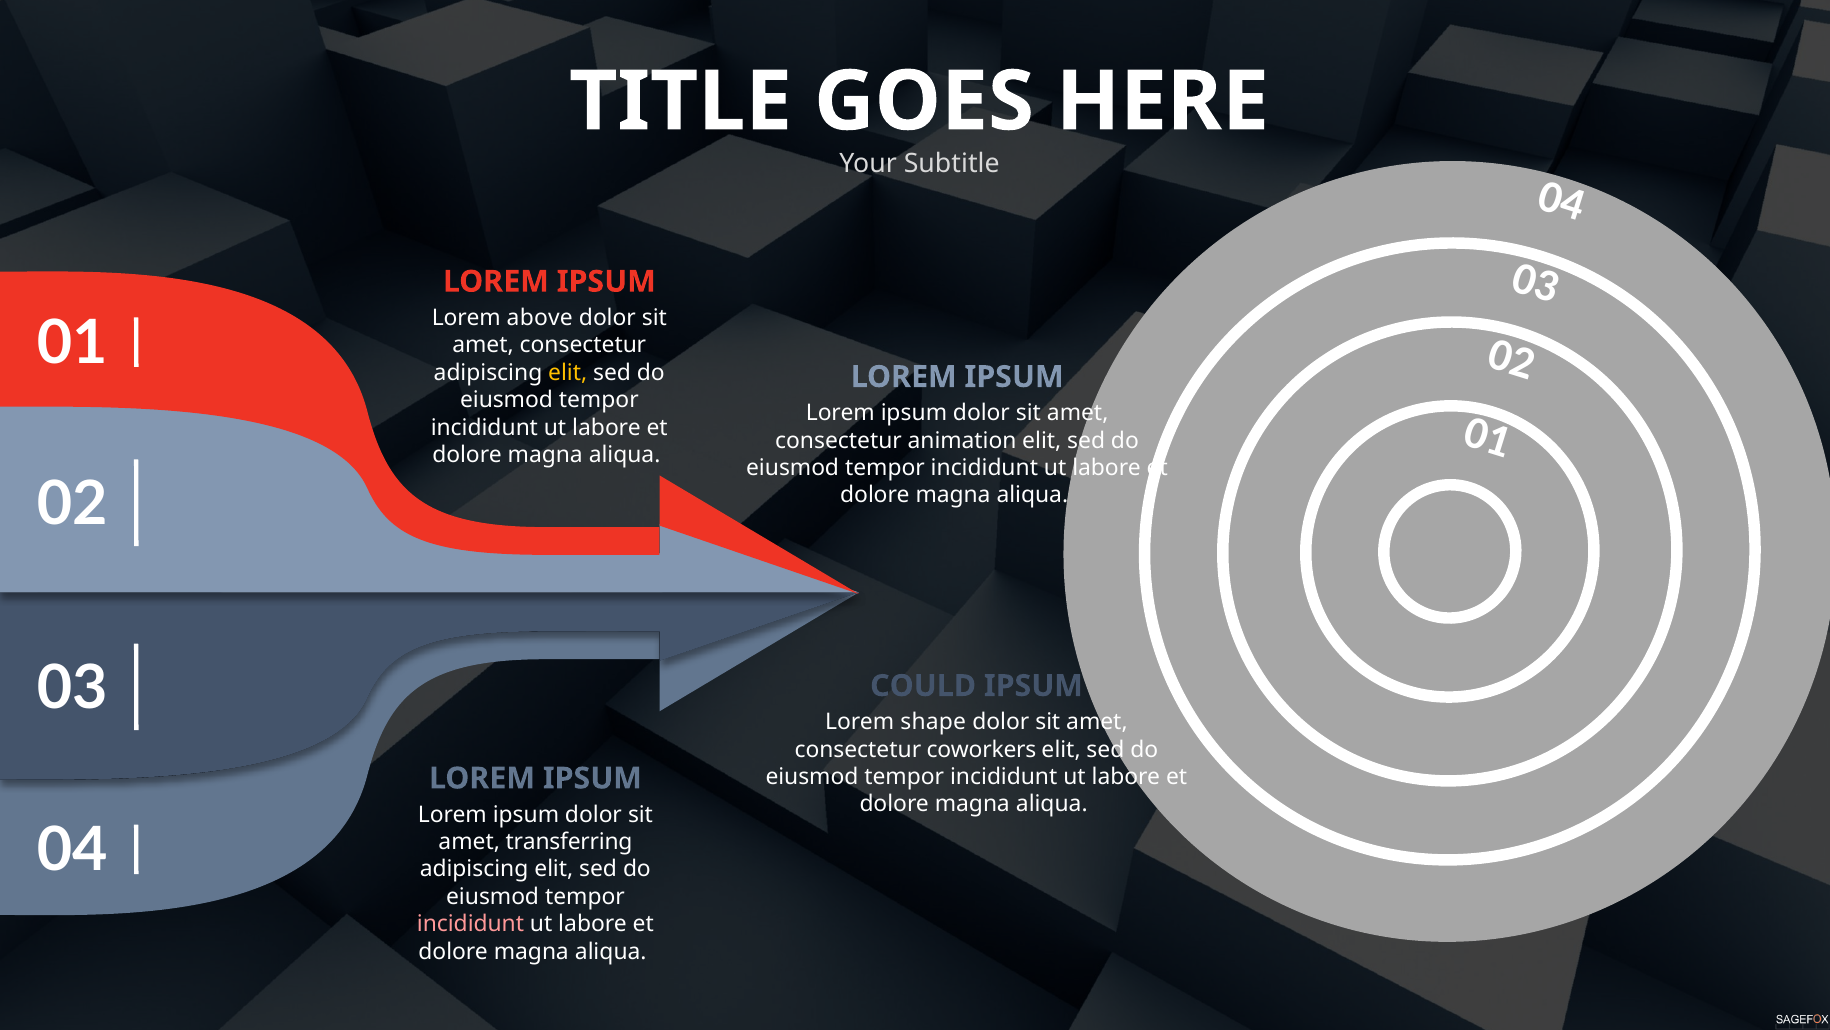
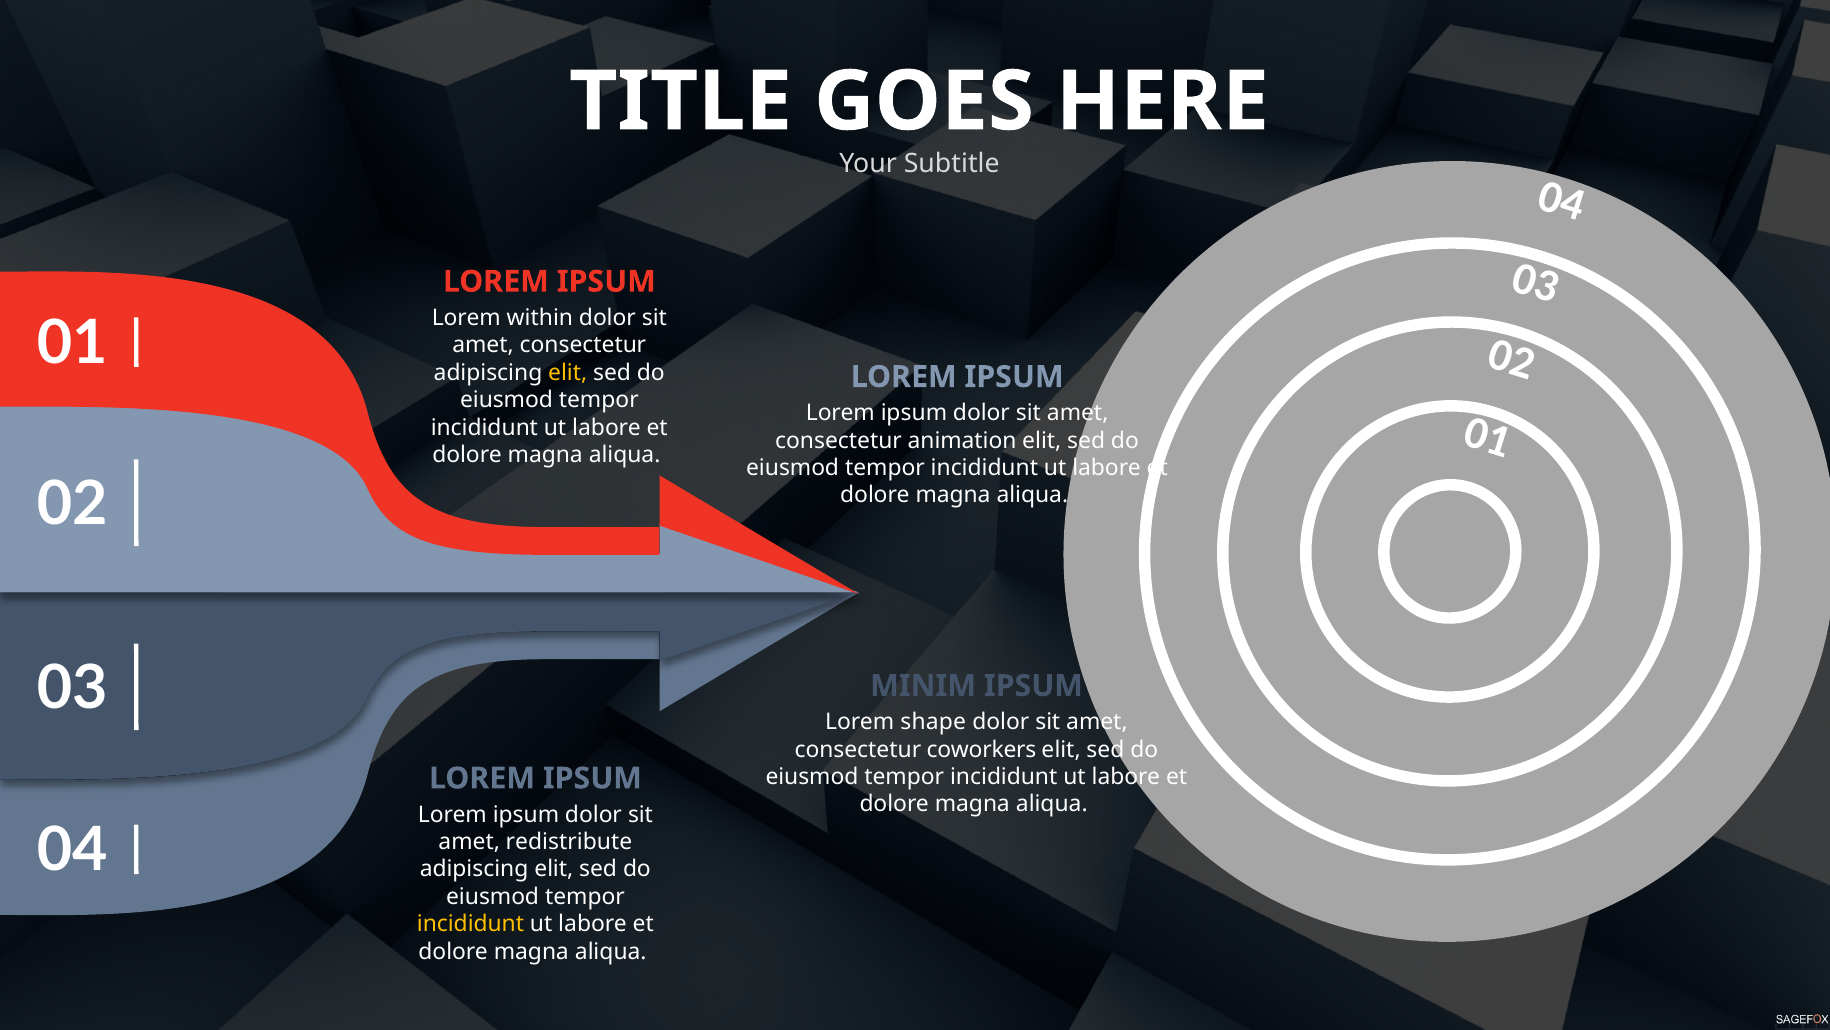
above: above -> within
COULD: COULD -> MINIM
transferring: transferring -> redistribute
incididunt at (471, 924) colour: pink -> yellow
